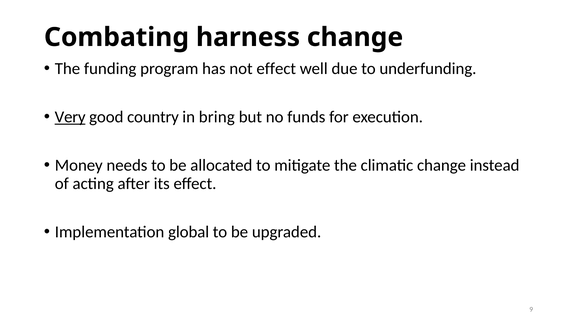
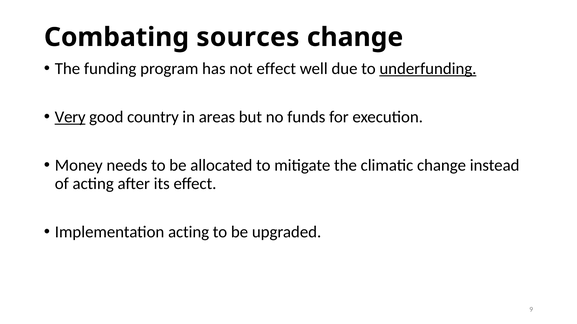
harness: harness -> sources
underfunding underline: none -> present
bring: bring -> areas
Implementation global: global -> acting
